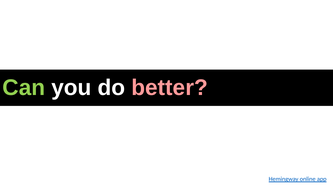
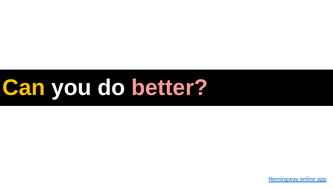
Can colour: light green -> yellow
